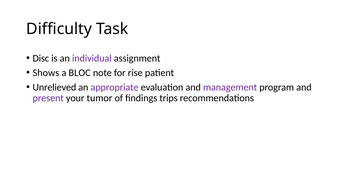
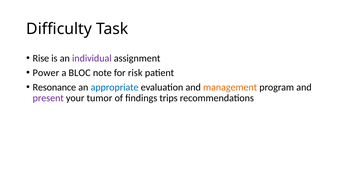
Disc: Disc -> Rise
Shows: Shows -> Power
rise: rise -> risk
Unrelieved: Unrelieved -> Resonance
appropriate colour: purple -> blue
management colour: purple -> orange
